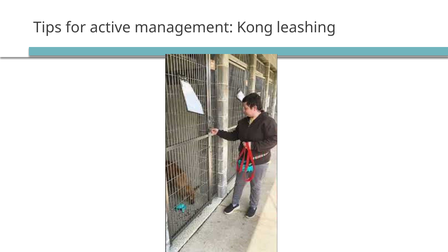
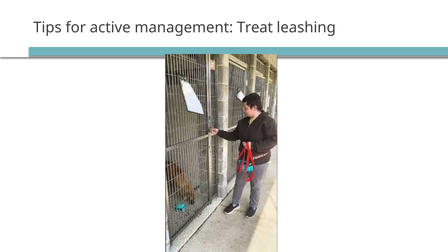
Kong: Kong -> Treat
